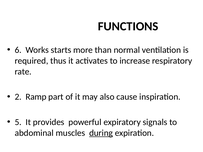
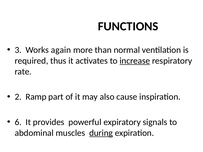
6: 6 -> 3
starts: starts -> again
increase underline: none -> present
5: 5 -> 6
